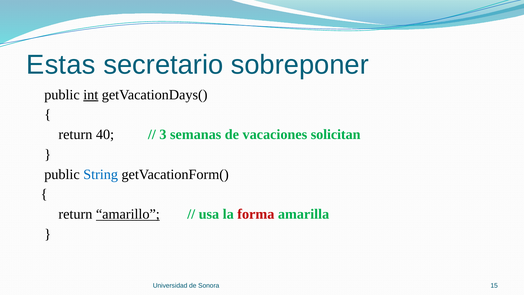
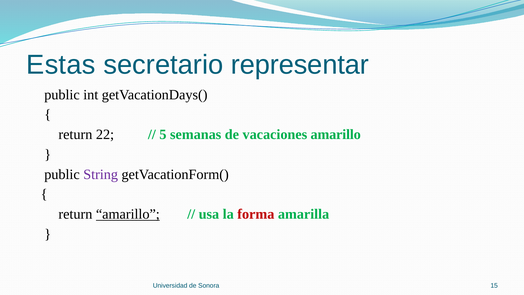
sobreponer: sobreponer -> representar
int underline: present -> none
40: 40 -> 22
3: 3 -> 5
vacaciones solicitan: solicitan -> amarillo
String colour: blue -> purple
